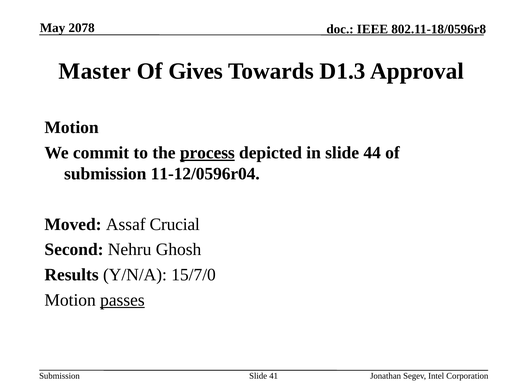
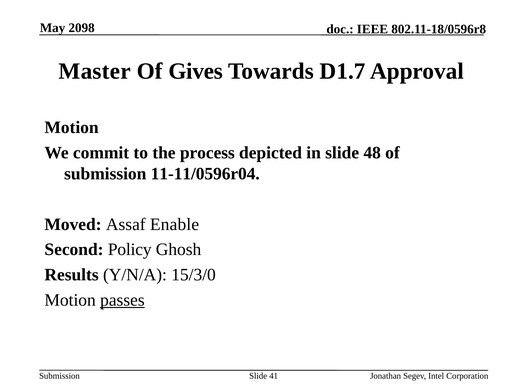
2078: 2078 -> 2098
D1.3: D1.3 -> D1.7
process underline: present -> none
44: 44 -> 48
11-12/0596r04: 11-12/0596r04 -> 11-11/0596r04
Crucial: Crucial -> Enable
Nehru: Nehru -> Policy
15/7/0: 15/7/0 -> 15/3/0
